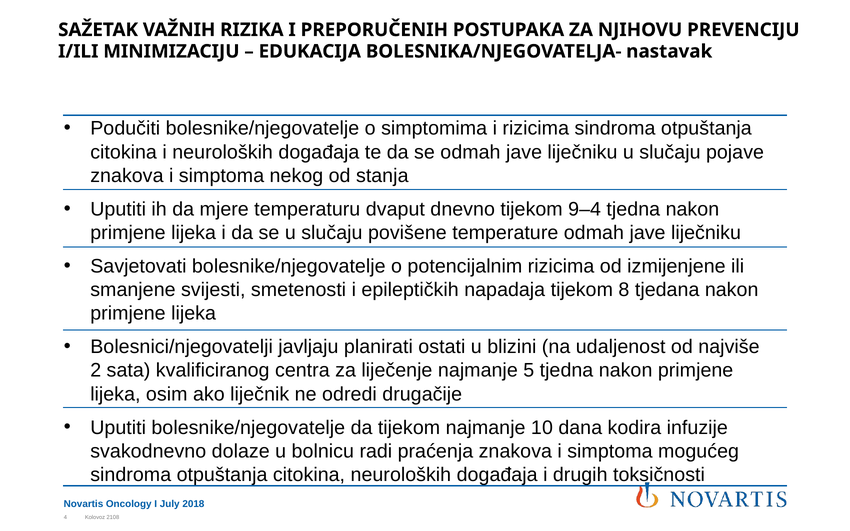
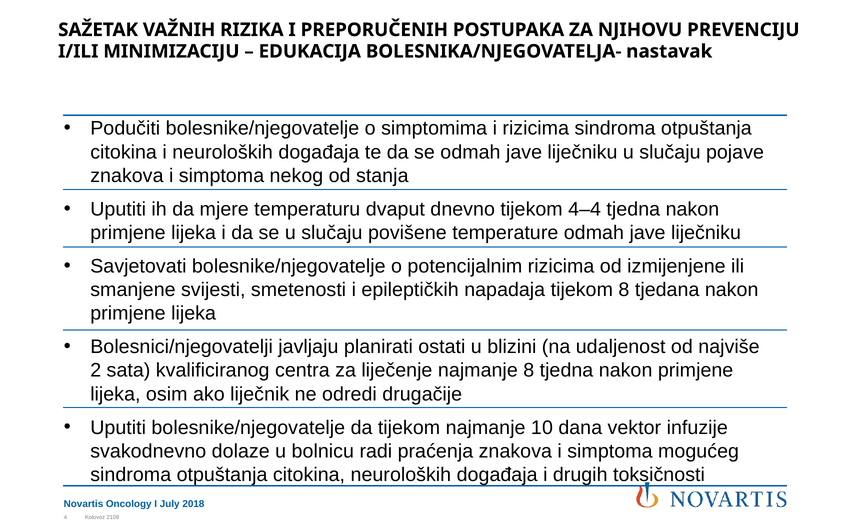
9–4: 9–4 -> 4–4
najmanje 5: 5 -> 8
kodira: kodira -> vektor
